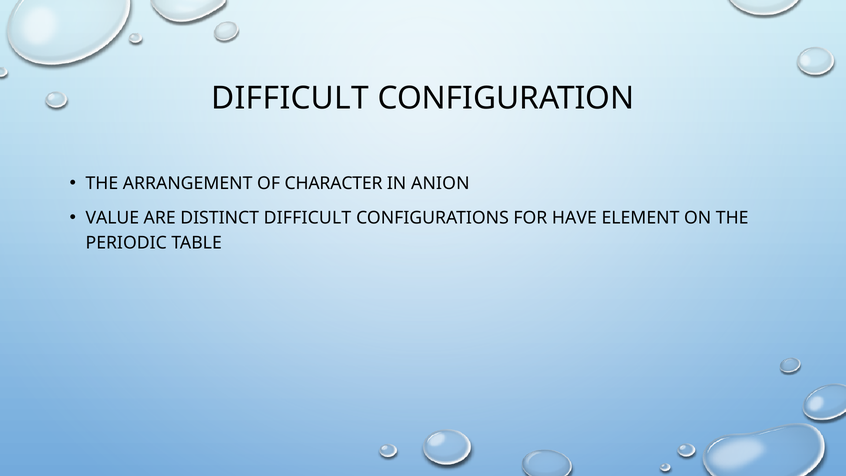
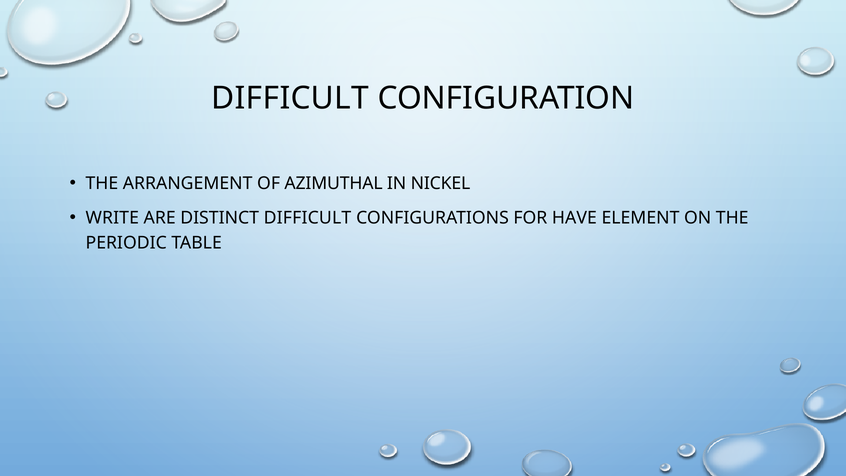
CHARACTER: CHARACTER -> AZIMUTHAL
ANION: ANION -> NICKEL
VALUE: VALUE -> WRITE
